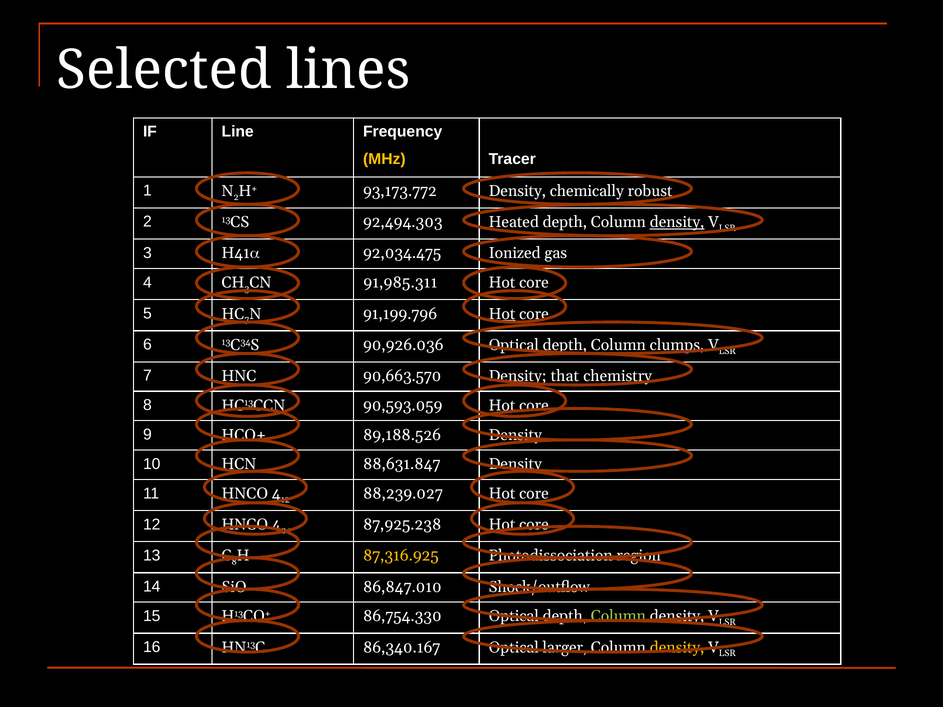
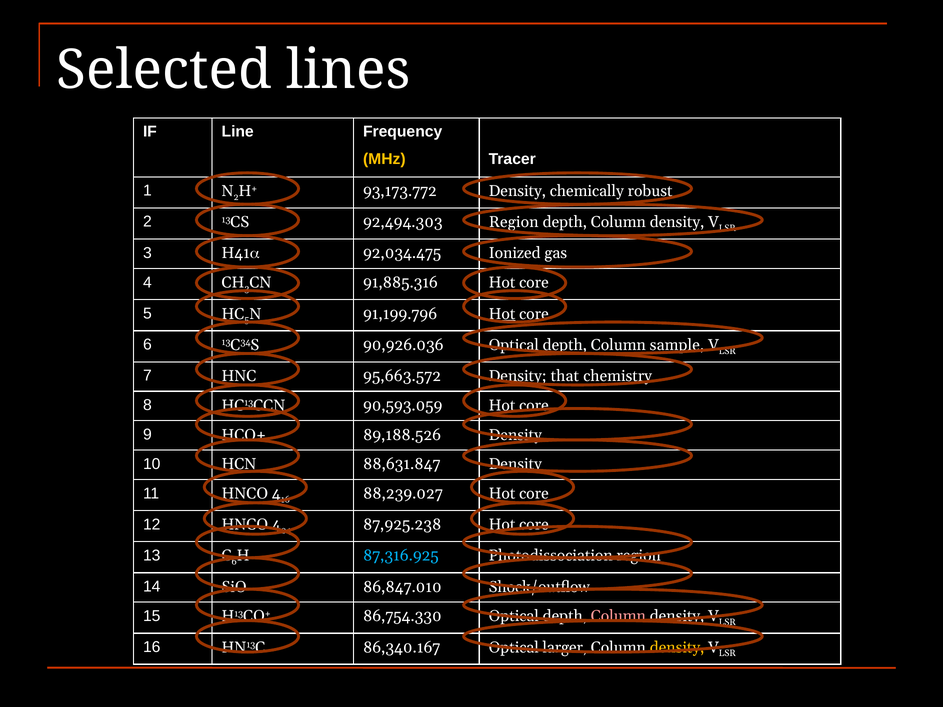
92,494.303 Heated: Heated -> Region
density at (677, 222) underline: present -> none
91,985.311: 91,985.311 -> 91,885.316
7 at (247, 320): 7 -> 5
clumps: clumps -> sample
90,663.570: 90,663.570 -> 95,663.572
4 12: 12 -> 16
8 at (234, 562): 8 -> 6
87,316.925 colour: yellow -> light blue
Column at (618, 617) colour: light green -> pink
